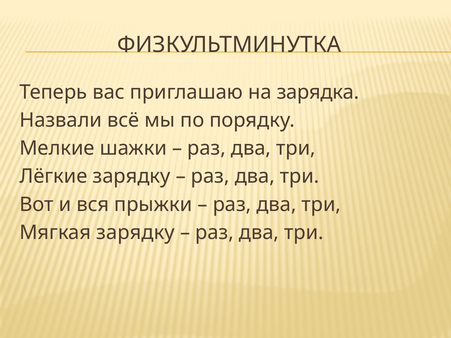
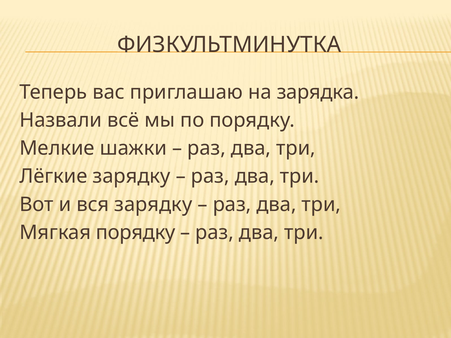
вся прыжки: прыжки -> зарядку
Мягкая зарядку: зарядку -> порядку
